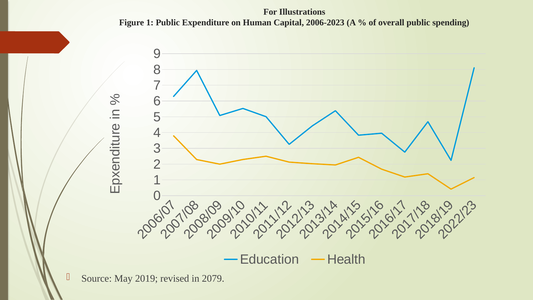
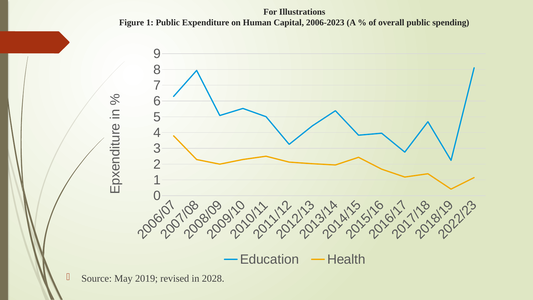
2079: 2079 -> 2028
